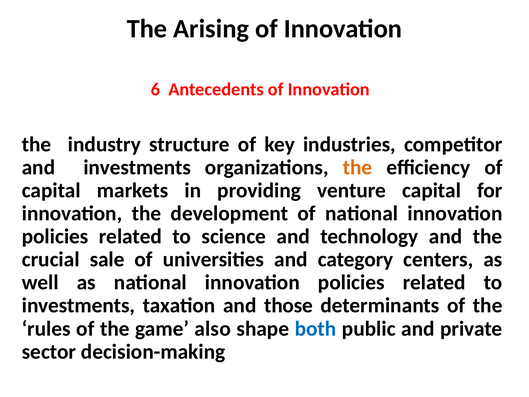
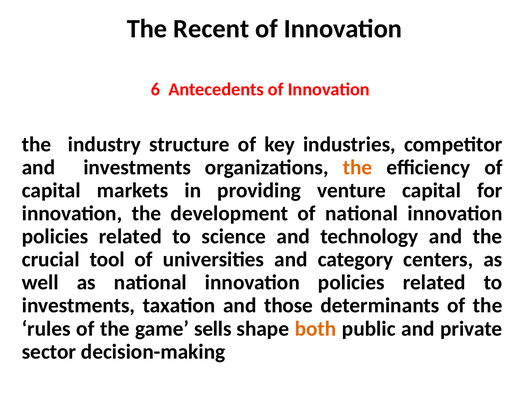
Arising: Arising -> Recent
sale: sale -> tool
also: also -> sells
both colour: blue -> orange
